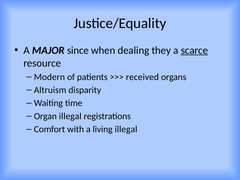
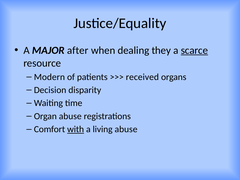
since: since -> after
Altruism: Altruism -> Decision
Organ illegal: illegal -> abuse
with underline: none -> present
living illegal: illegal -> abuse
